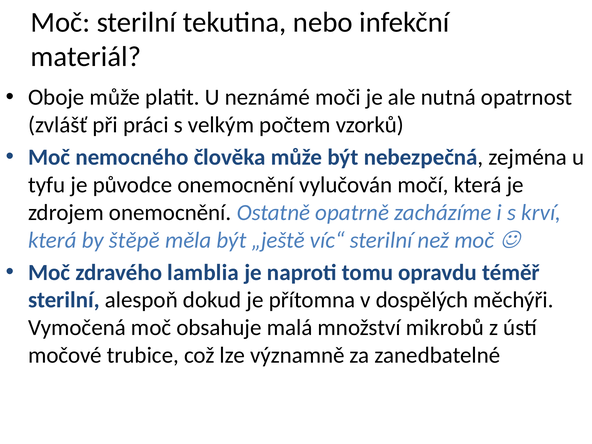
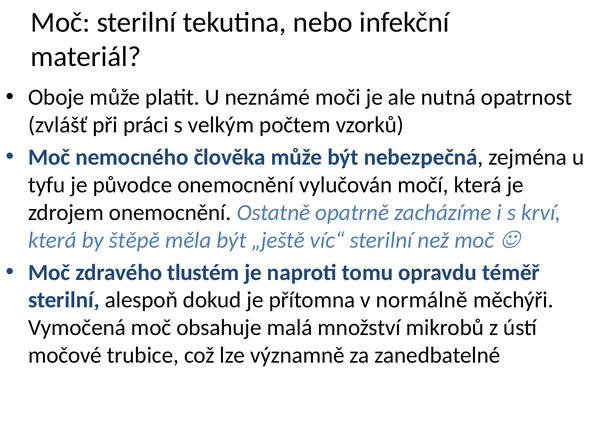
lamblia: lamblia -> tlustém
dospělých: dospělých -> normálně
